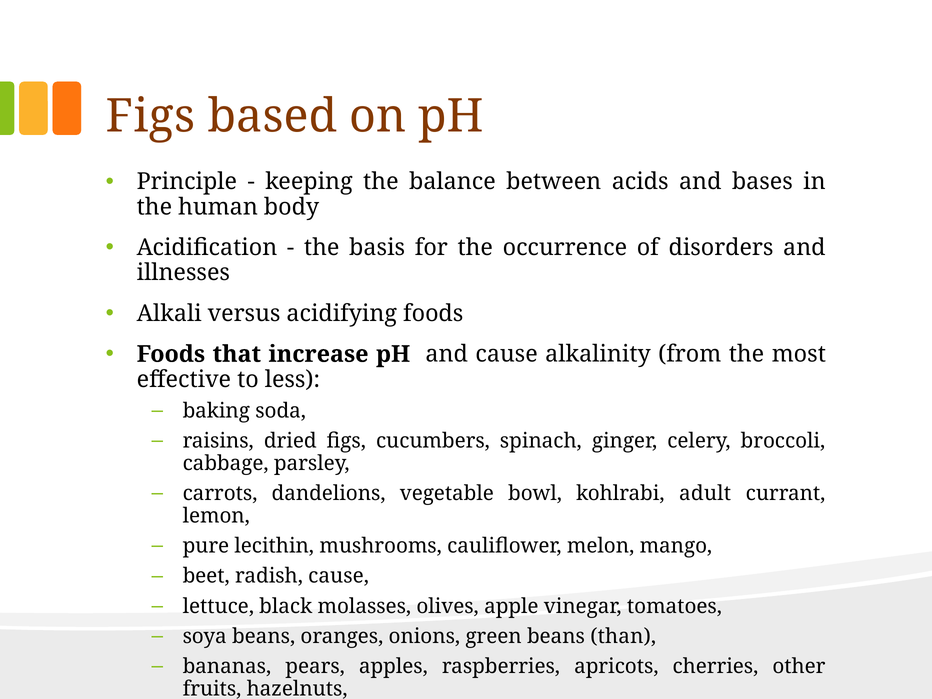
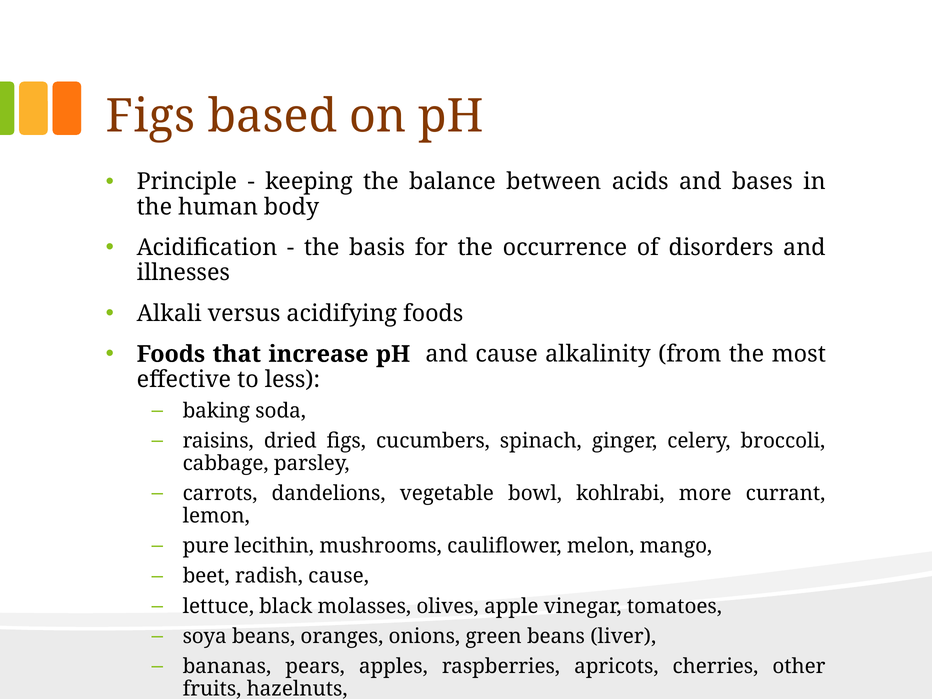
adult: adult -> more
than: than -> liver
